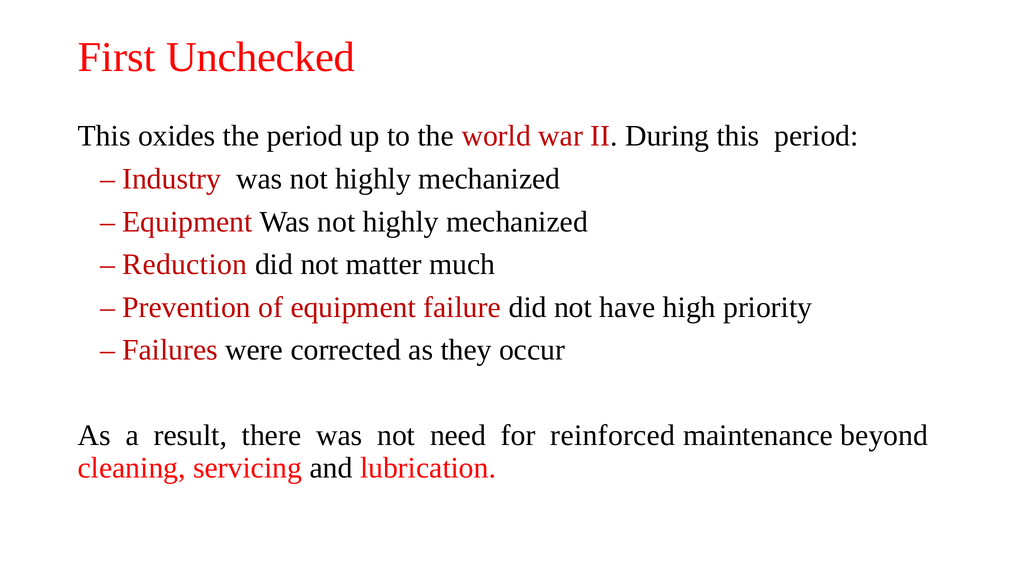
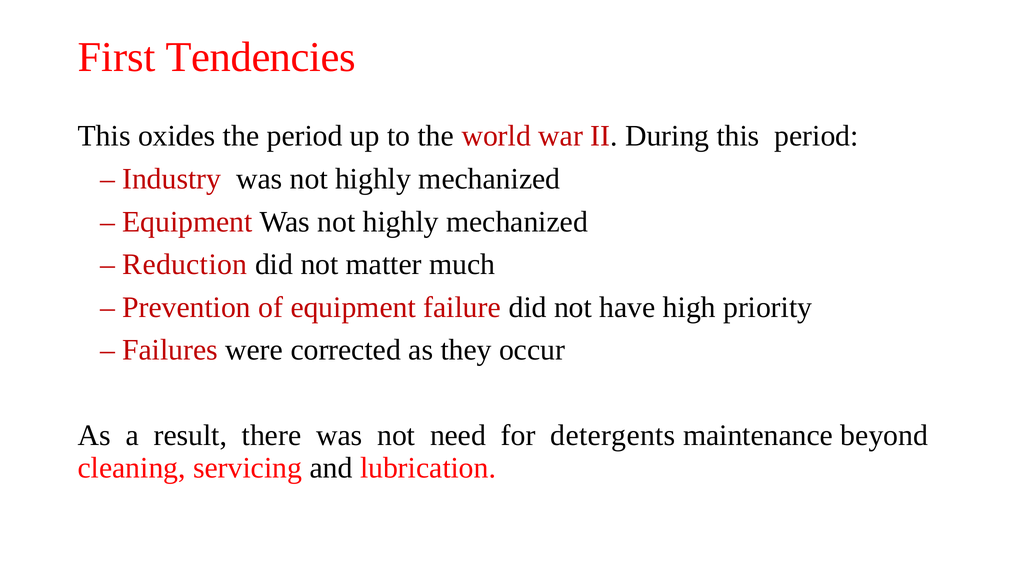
Unchecked: Unchecked -> Tendencies
reinforced: reinforced -> detergents
